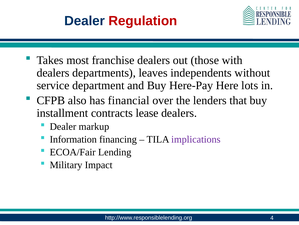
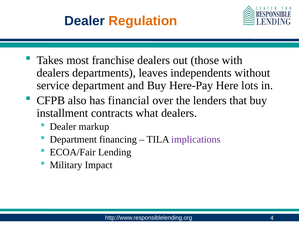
Regulation colour: red -> orange
lease: lease -> what
Information at (73, 139): Information -> Department
